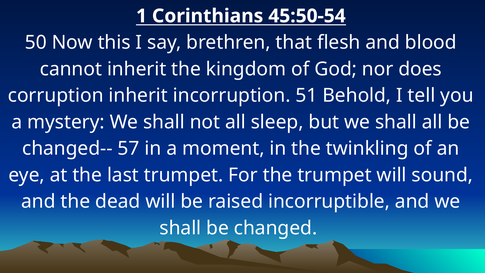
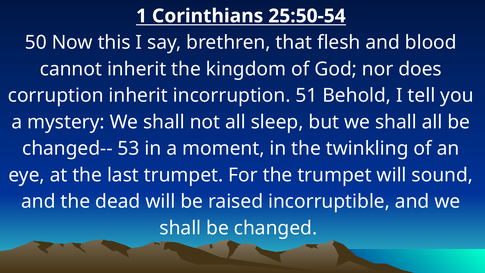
45:50-54: 45:50-54 -> 25:50-54
57: 57 -> 53
